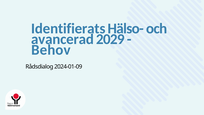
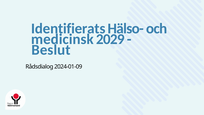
avancerad: avancerad -> medicinsk
Behov: Behov -> Beslut
